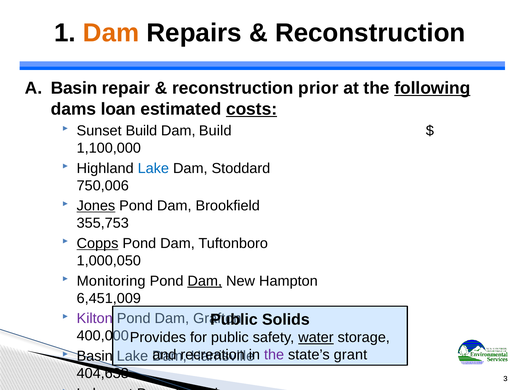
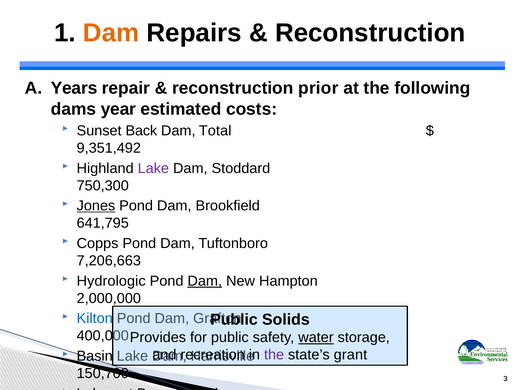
Basin at (74, 88): Basin -> Years
following underline: present -> none
loan: loan -> year
costs underline: present -> none
Sunset Build: Build -> Back
Dam Build: Build -> Total
1,100,000: 1,100,000 -> 9,351,492
Lake at (153, 168) colour: blue -> purple
750,006: 750,006 -> 750,300
355,753: 355,753 -> 641,795
Copps underline: present -> none
1,000,050: 1,000,050 -> 7,206,663
Monitoring: Monitoring -> Hydrologic
6,451,009: 6,451,009 -> 2,000,000
Kilton colour: purple -> blue
404,633: 404,633 -> 150,700
